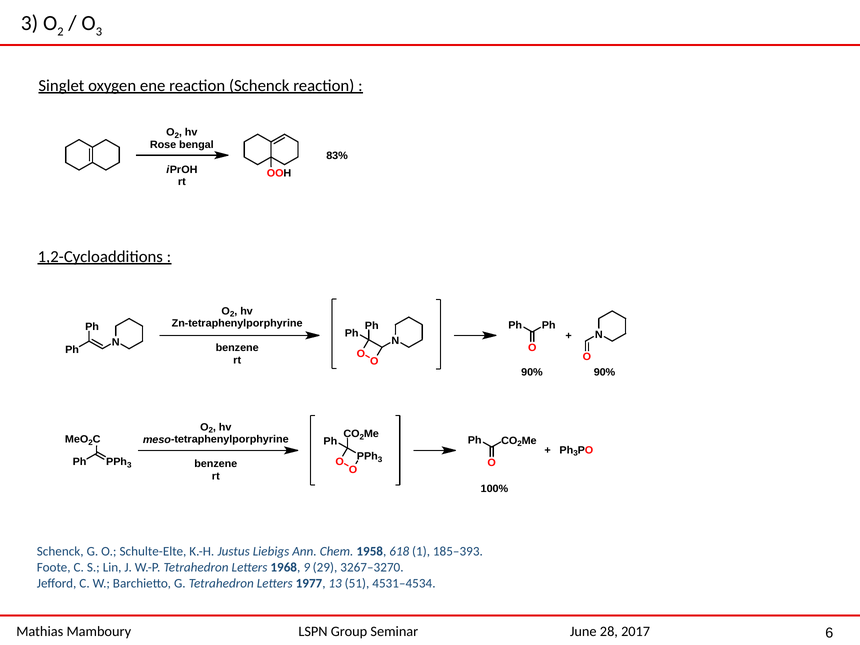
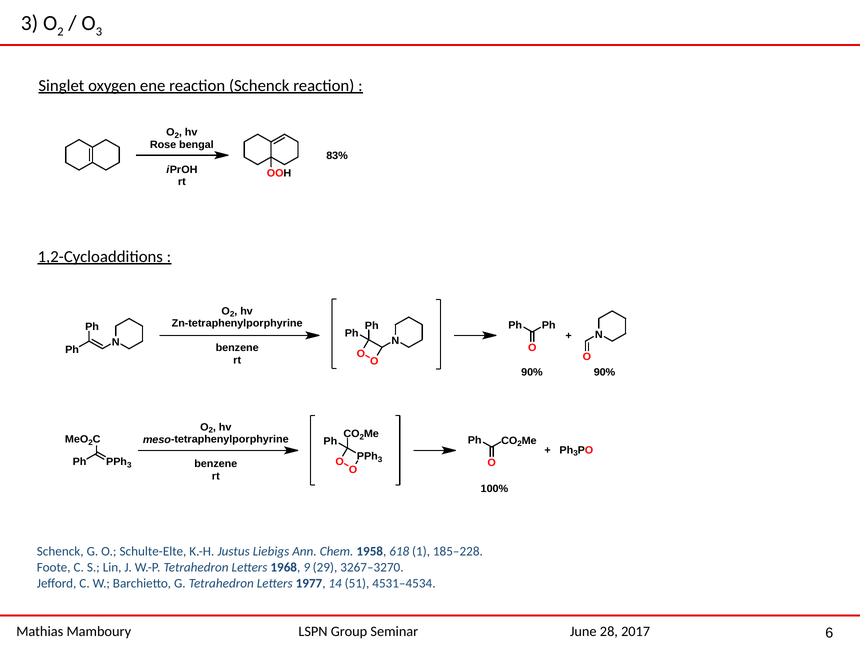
185–393: 185–393 -> 185–228
13: 13 -> 14
